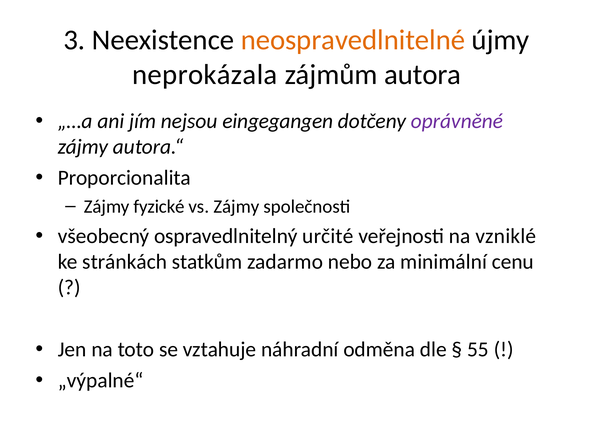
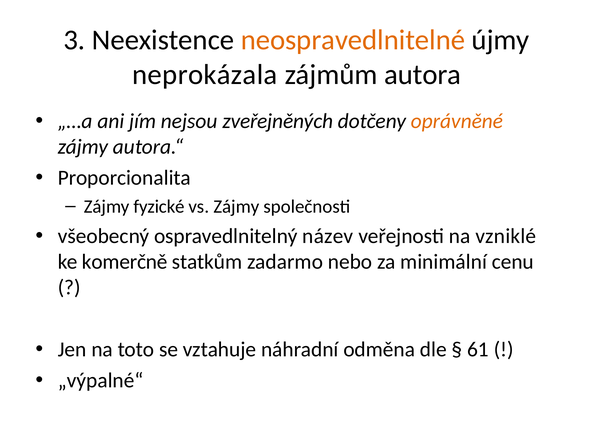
eingegangen: eingegangen -> zveřejněných
oprávněné colour: purple -> orange
určité: určité -> název
stránkách: stránkách -> komerčně
55: 55 -> 61
